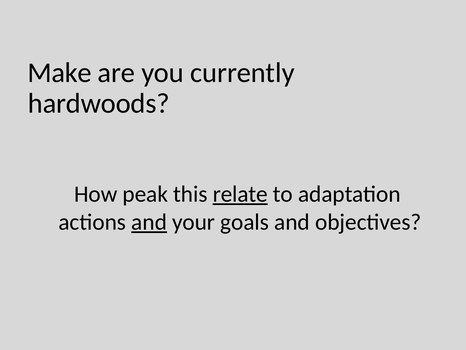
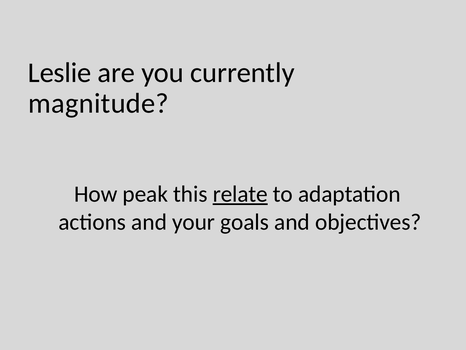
Make: Make -> Leslie
hardwoods: hardwoods -> magnitude
and at (149, 222) underline: present -> none
